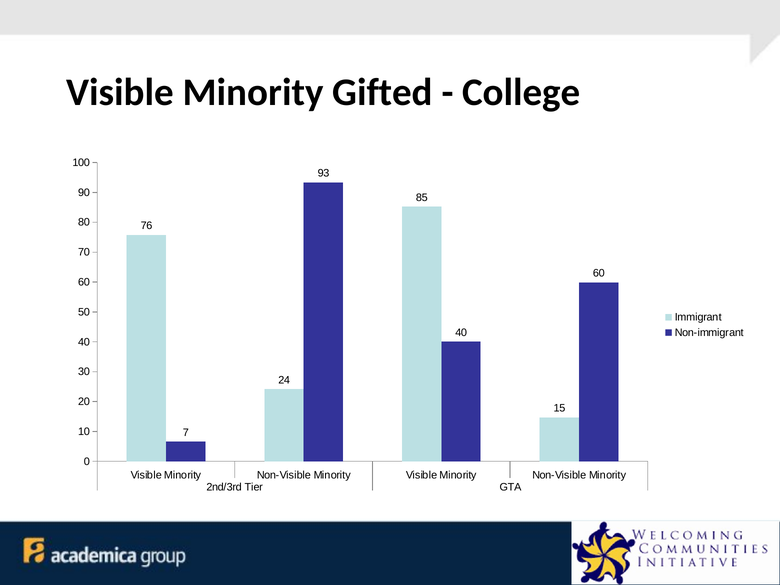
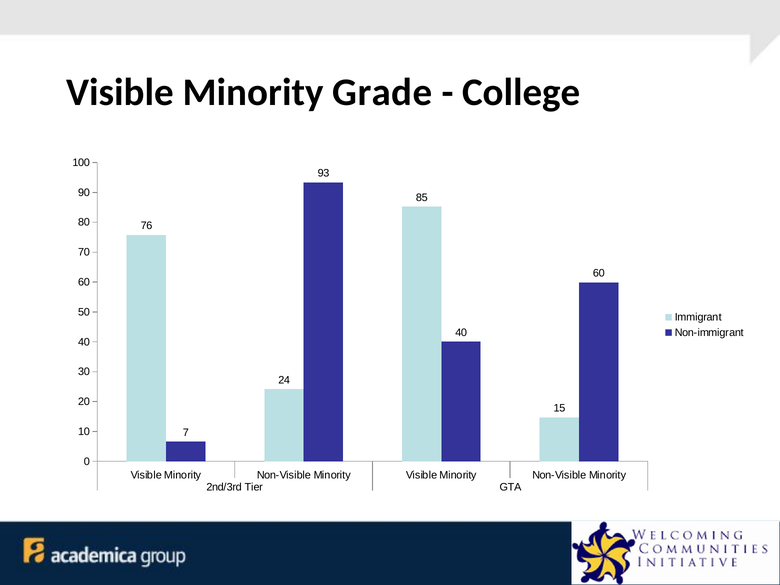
Gifted: Gifted -> Grade
